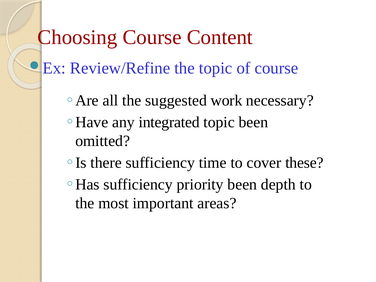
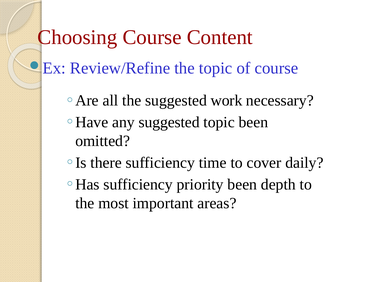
any integrated: integrated -> suggested
these: these -> daily
